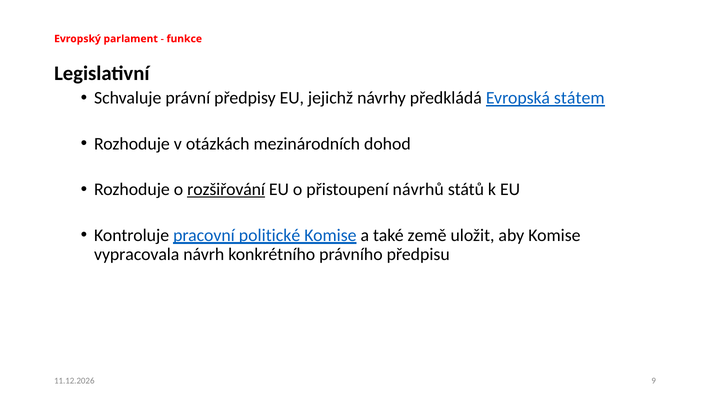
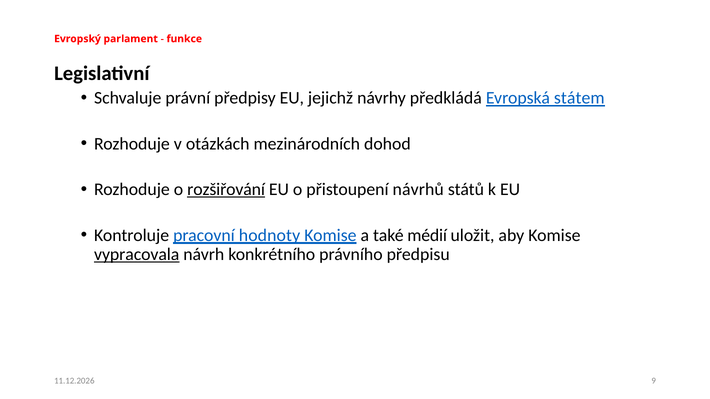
politické: politické -> hodnoty
země: země -> médií
vypracovala underline: none -> present
